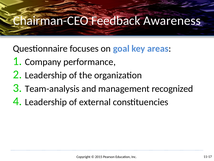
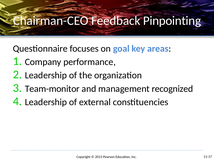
Awareness: Awareness -> Pinpointing
Team-analysis: Team-analysis -> Team-monitor
